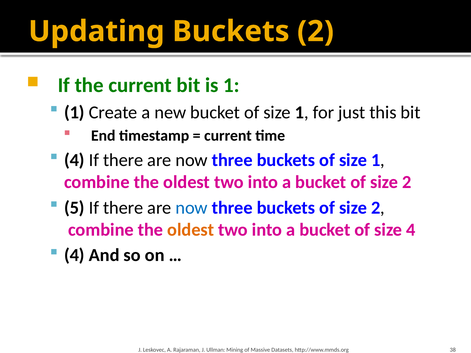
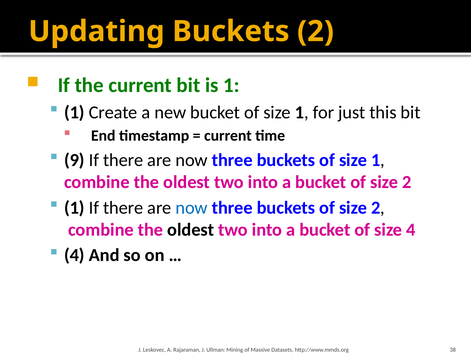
4 at (74, 160): 4 -> 9
5 at (74, 208): 5 -> 1
oldest at (191, 230) colour: orange -> black
